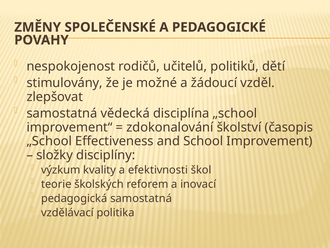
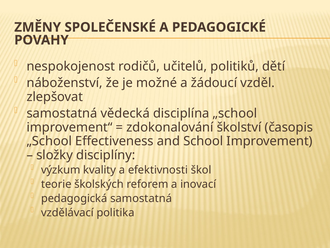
stimulovány: stimulovány -> náboženství
